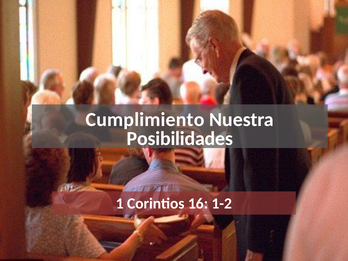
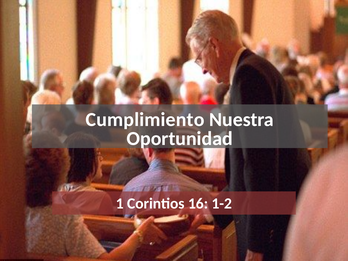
Posibilidades: Posibilidades -> Oportunidad
